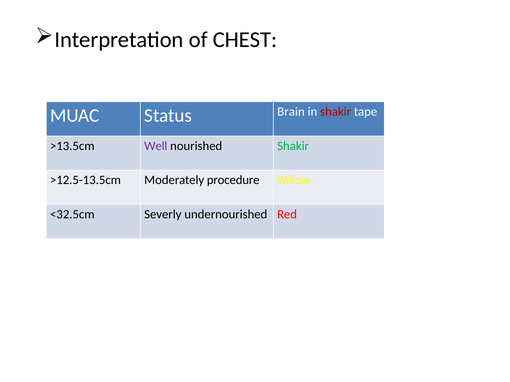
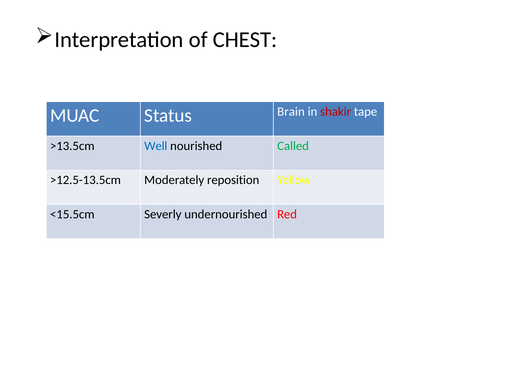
Well colour: purple -> blue
nourished Shakir: Shakir -> Called
procedure: procedure -> reposition
<32.5cm: <32.5cm -> <15.5cm
